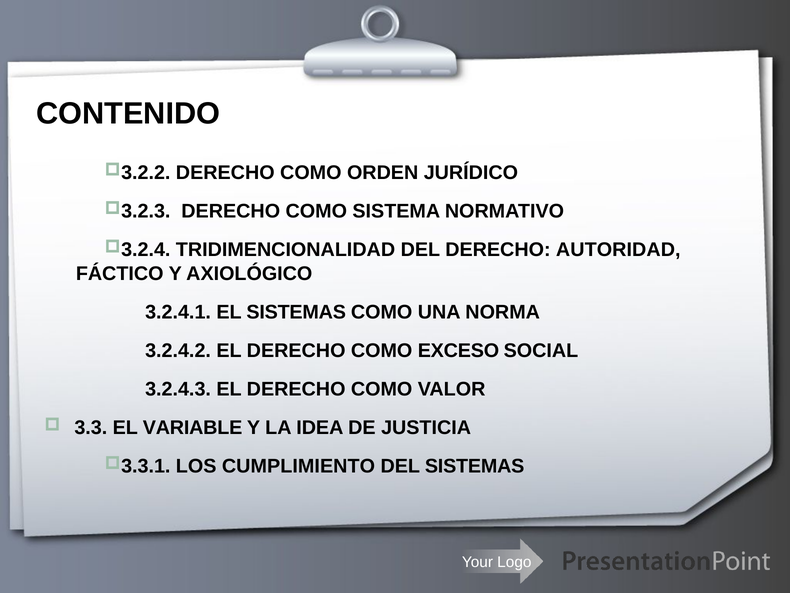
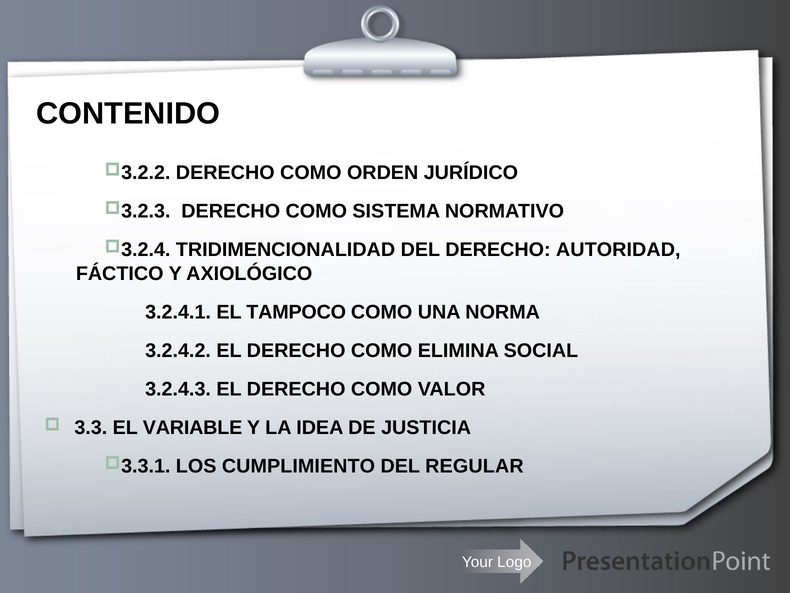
EL SISTEMAS: SISTEMAS -> TAMPOCO
EXCESO: EXCESO -> ELIMINA
DEL SISTEMAS: SISTEMAS -> REGULAR
